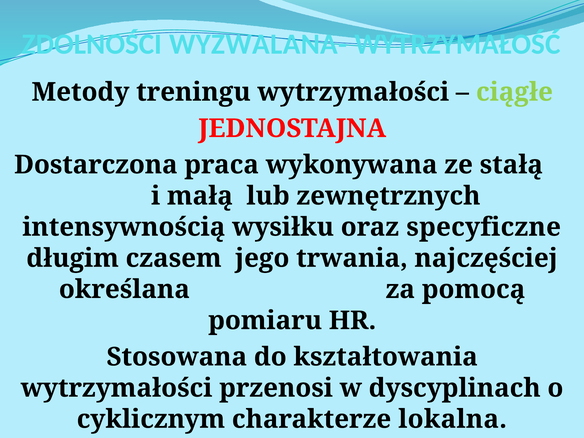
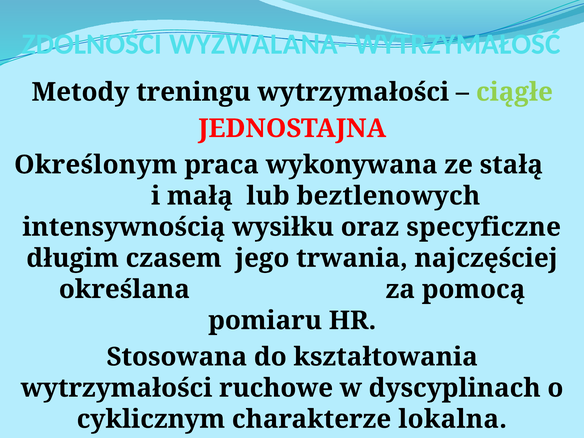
Dostarczona: Dostarczona -> Określonym
zewnętrznych: zewnętrznych -> beztlenowych
przenosi: przenosi -> ruchowe
